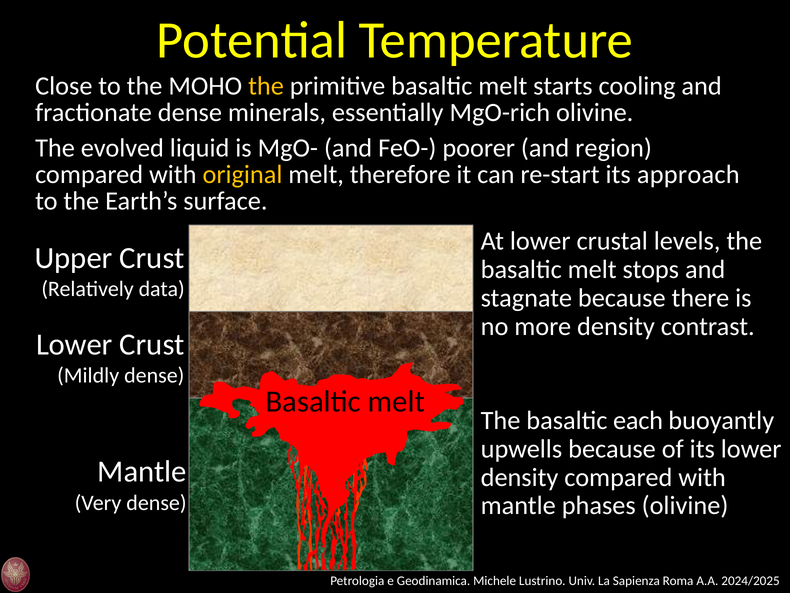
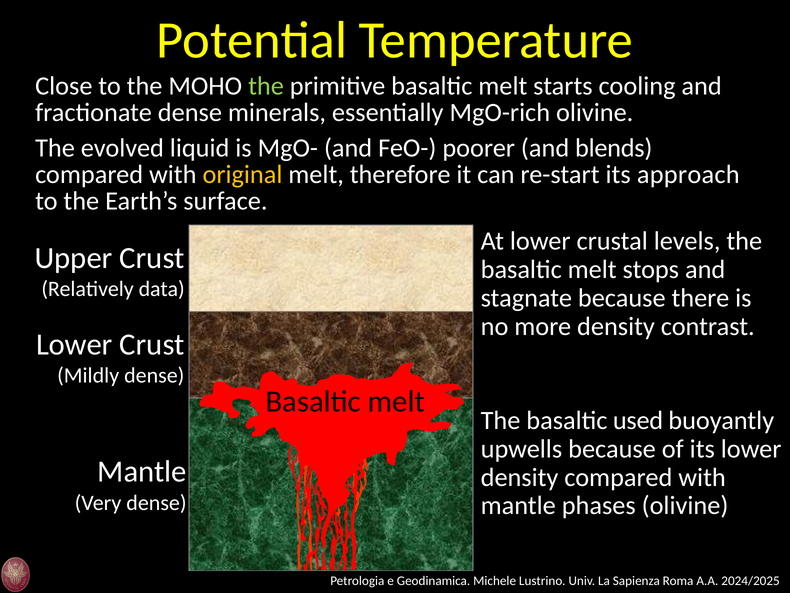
the at (266, 86) colour: yellow -> light green
region: region -> blends
each: each -> used
